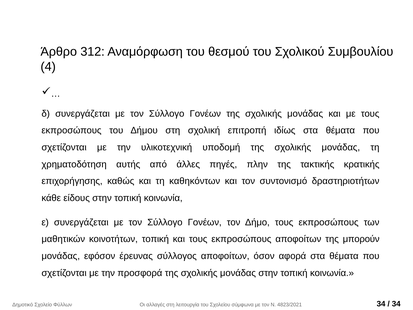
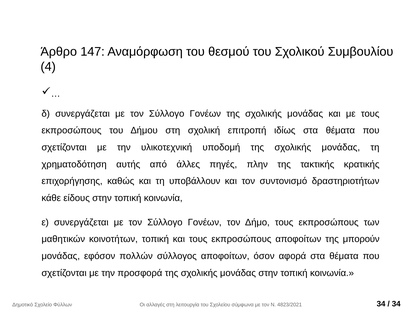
312: 312 -> 147
καθηκόντων: καθηκόντων -> υποβάλλουν
έρευνας: έρευνας -> πολλών
